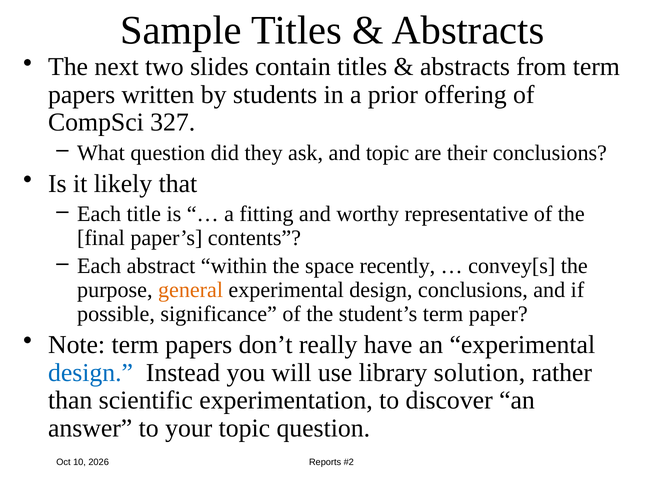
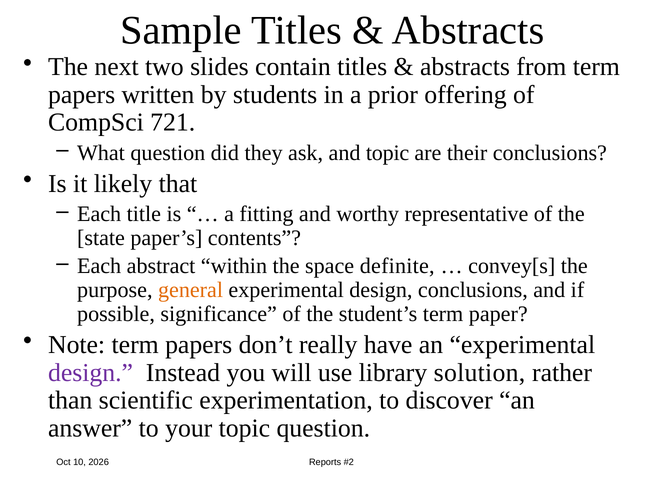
327: 327 -> 721
final: final -> state
recently: recently -> definite
design at (91, 373) colour: blue -> purple
